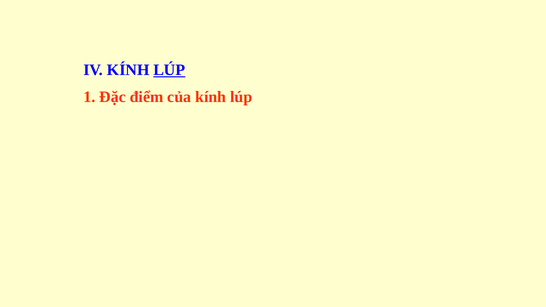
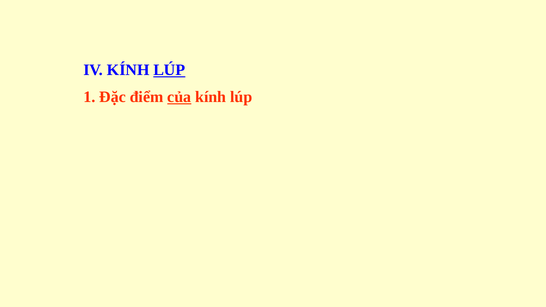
của underline: none -> present
